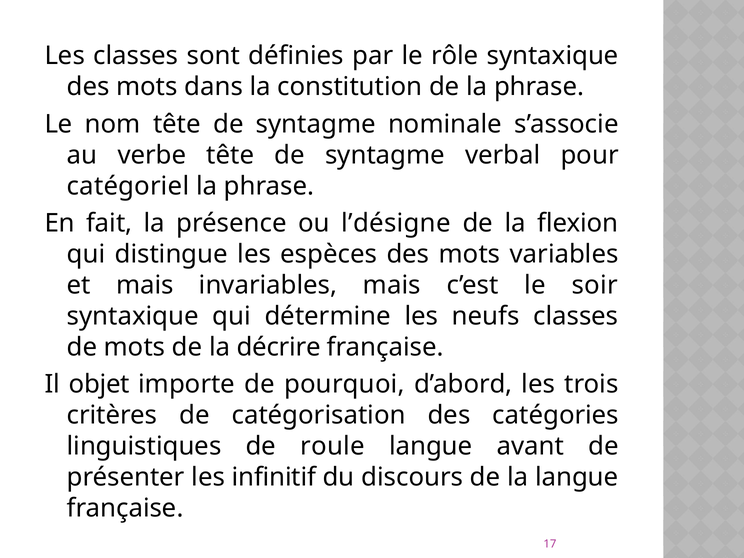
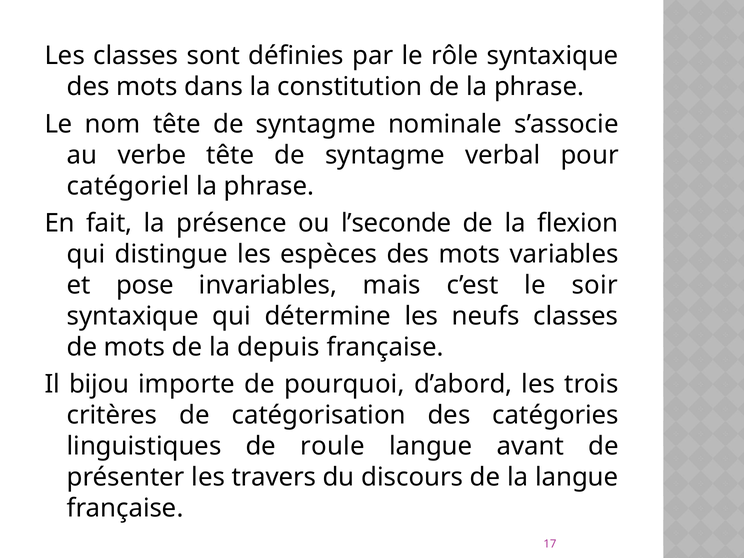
l’désigne: l’désigne -> l’seconde
et mais: mais -> pose
décrire: décrire -> depuis
objet: objet -> bijou
infinitif: infinitif -> travers
